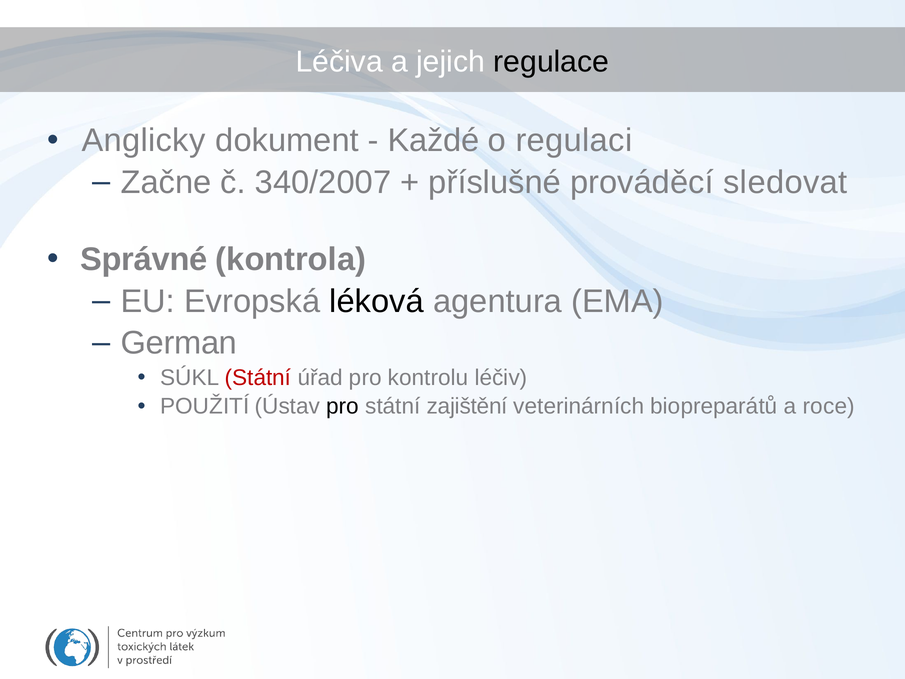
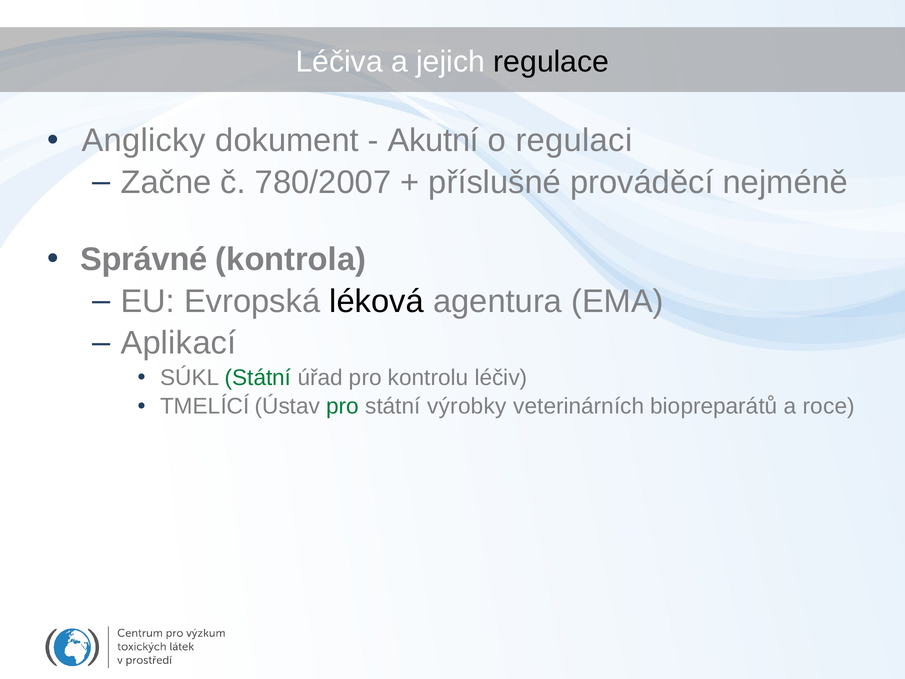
Každé: Každé -> Akutní
340/2007: 340/2007 -> 780/2007
sledovat: sledovat -> nejméně
German: German -> Aplikací
Státní at (258, 377) colour: red -> green
POUŽITÍ: POUŽITÍ -> TMELÍCÍ
pro at (343, 406) colour: black -> green
zajištění: zajištění -> výrobky
